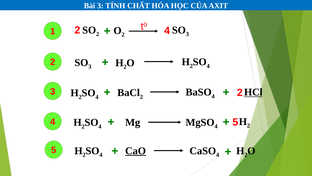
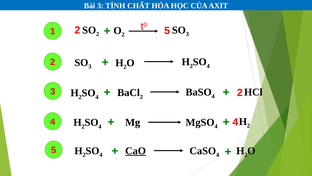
2 4: 4 -> 5
HCl underline: present -> none
5 at (235, 122): 5 -> 4
